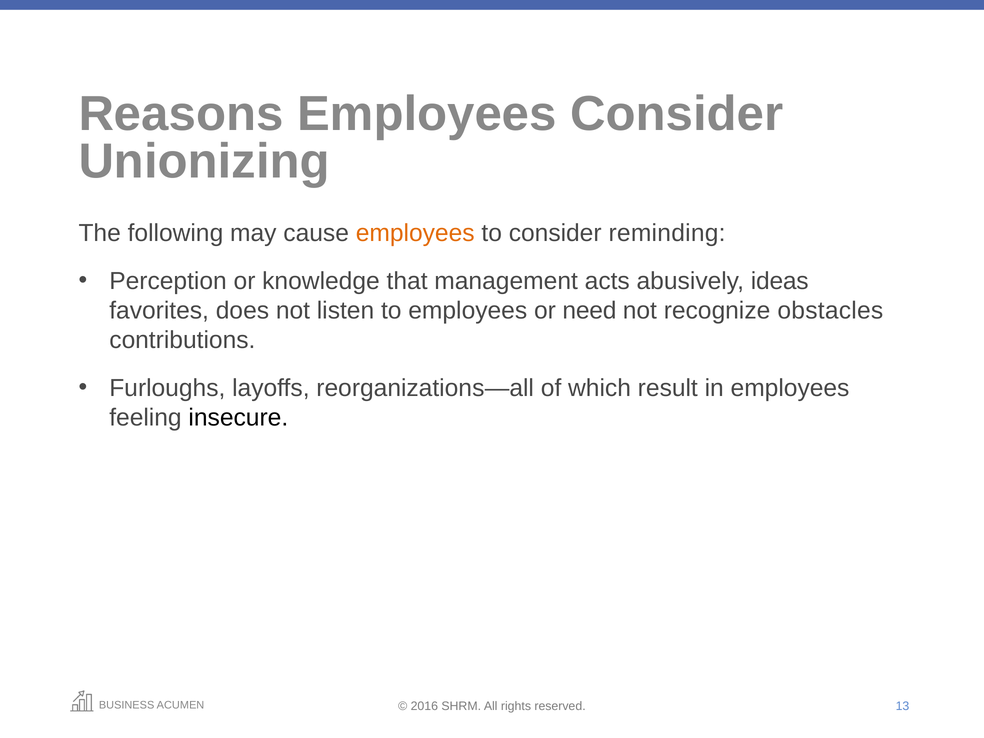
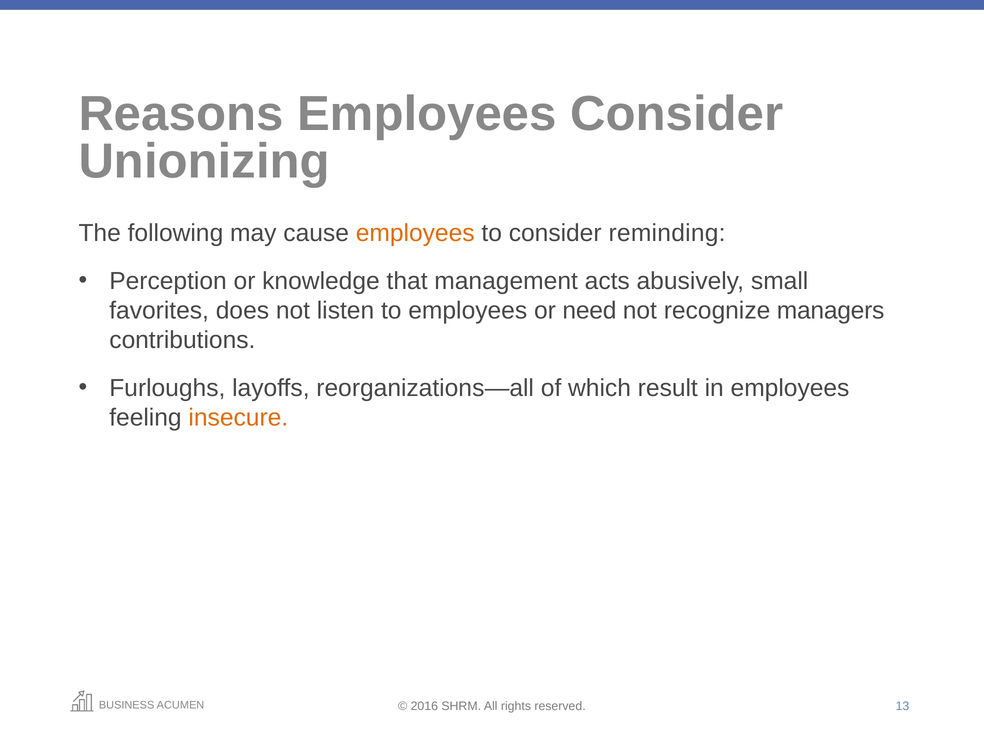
ideas: ideas -> small
obstacles: obstacles -> managers
insecure colour: black -> orange
